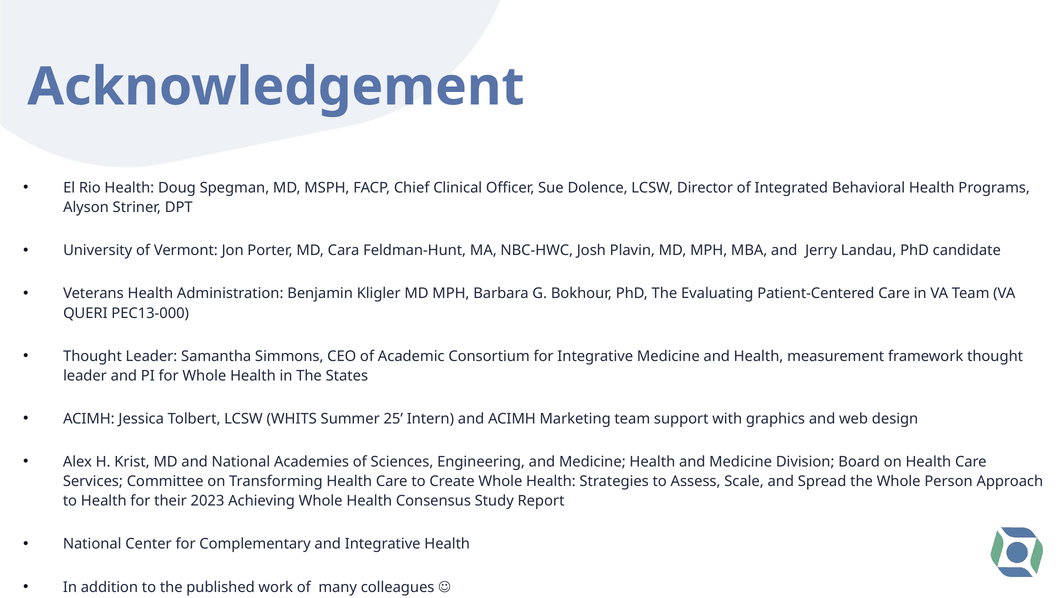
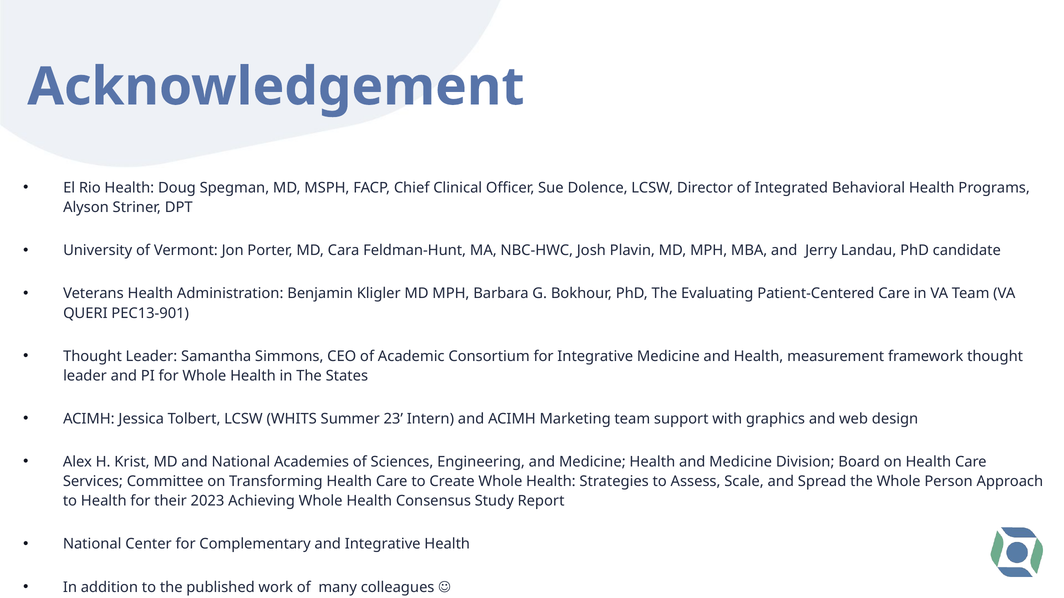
PEC13-000: PEC13-000 -> PEC13-901
25: 25 -> 23
